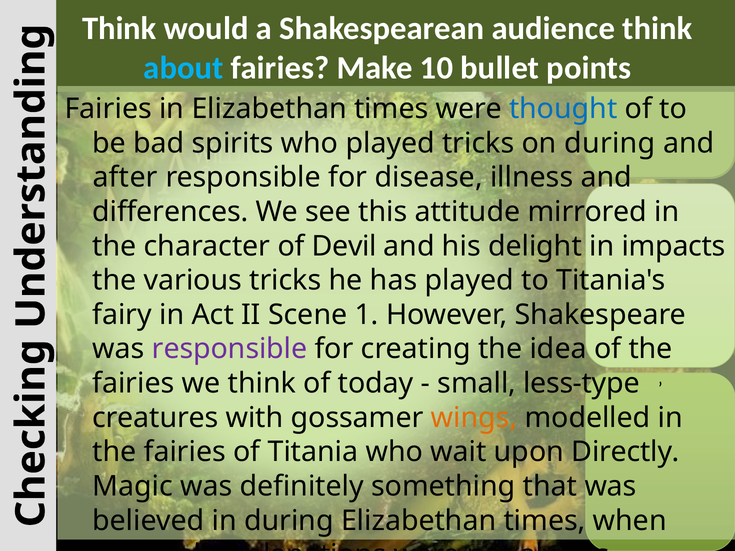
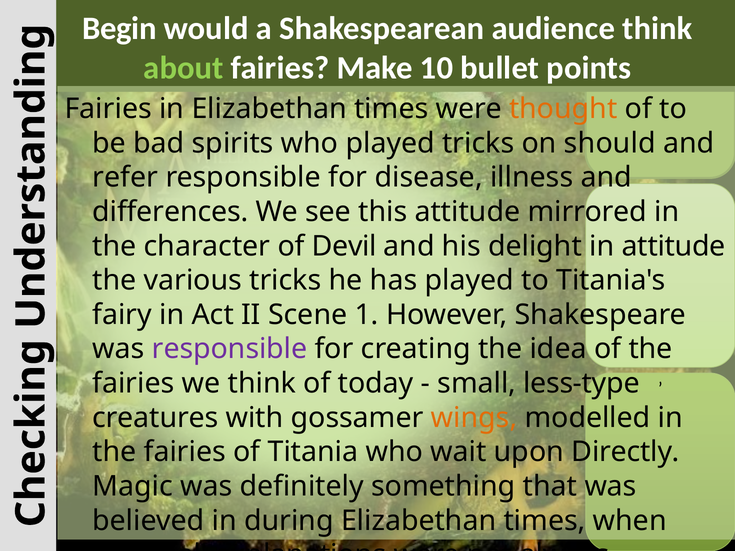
Think at (119, 29): Think -> Begin
about colour: light blue -> light green
thought colour: blue -> orange
on during: during -> should
after: after -> refer
in impacts: impacts -> attitude
